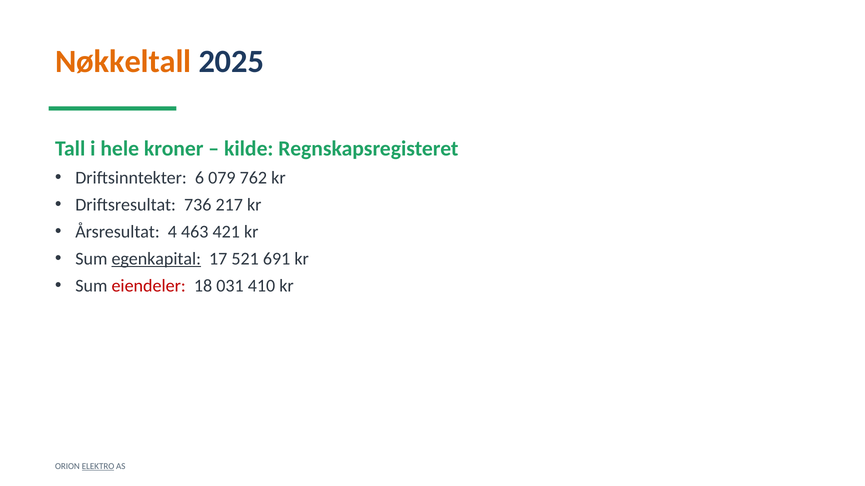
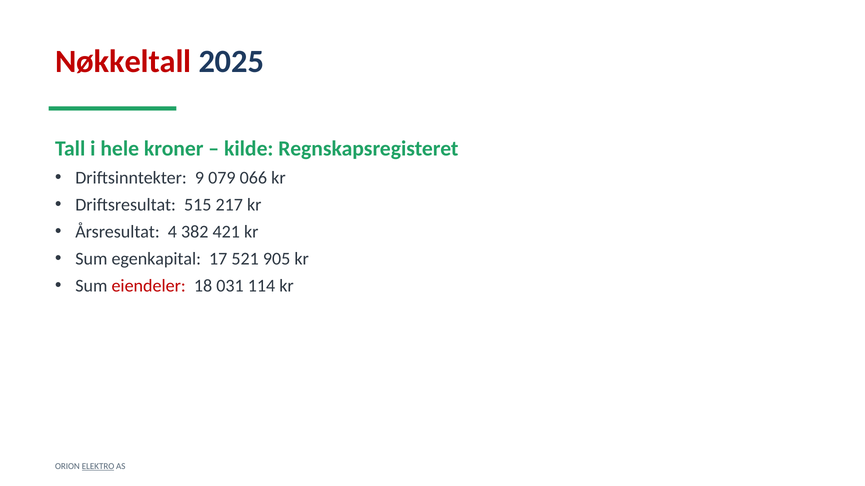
Nøkkeltall colour: orange -> red
6: 6 -> 9
762: 762 -> 066
736: 736 -> 515
463: 463 -> 382
egenkapital underline: present -> none
691: 691 -> 905
410: 410 -> 114
